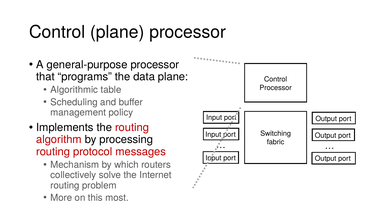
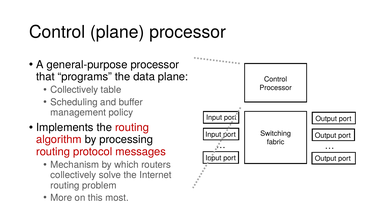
Algorithmic at (74, 90): Algorithmic -> Collectively
